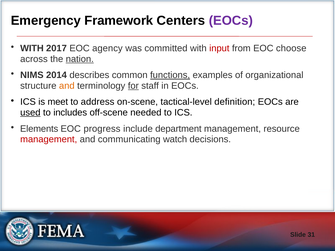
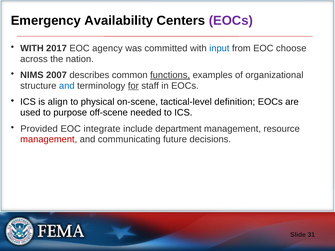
Framework: Framework -> Availability
input colour: red -> blue
nation underline: present -> none
2014: 2014 -> 2007
and at (67, 86) colour: orange -> blue
meet: meet -> align
address: address -> physical
used underline: present -> none
includes: includes -> purpose
Elements: Elements -> Provided
progress: progress -> integrate
watch: watch -> future
